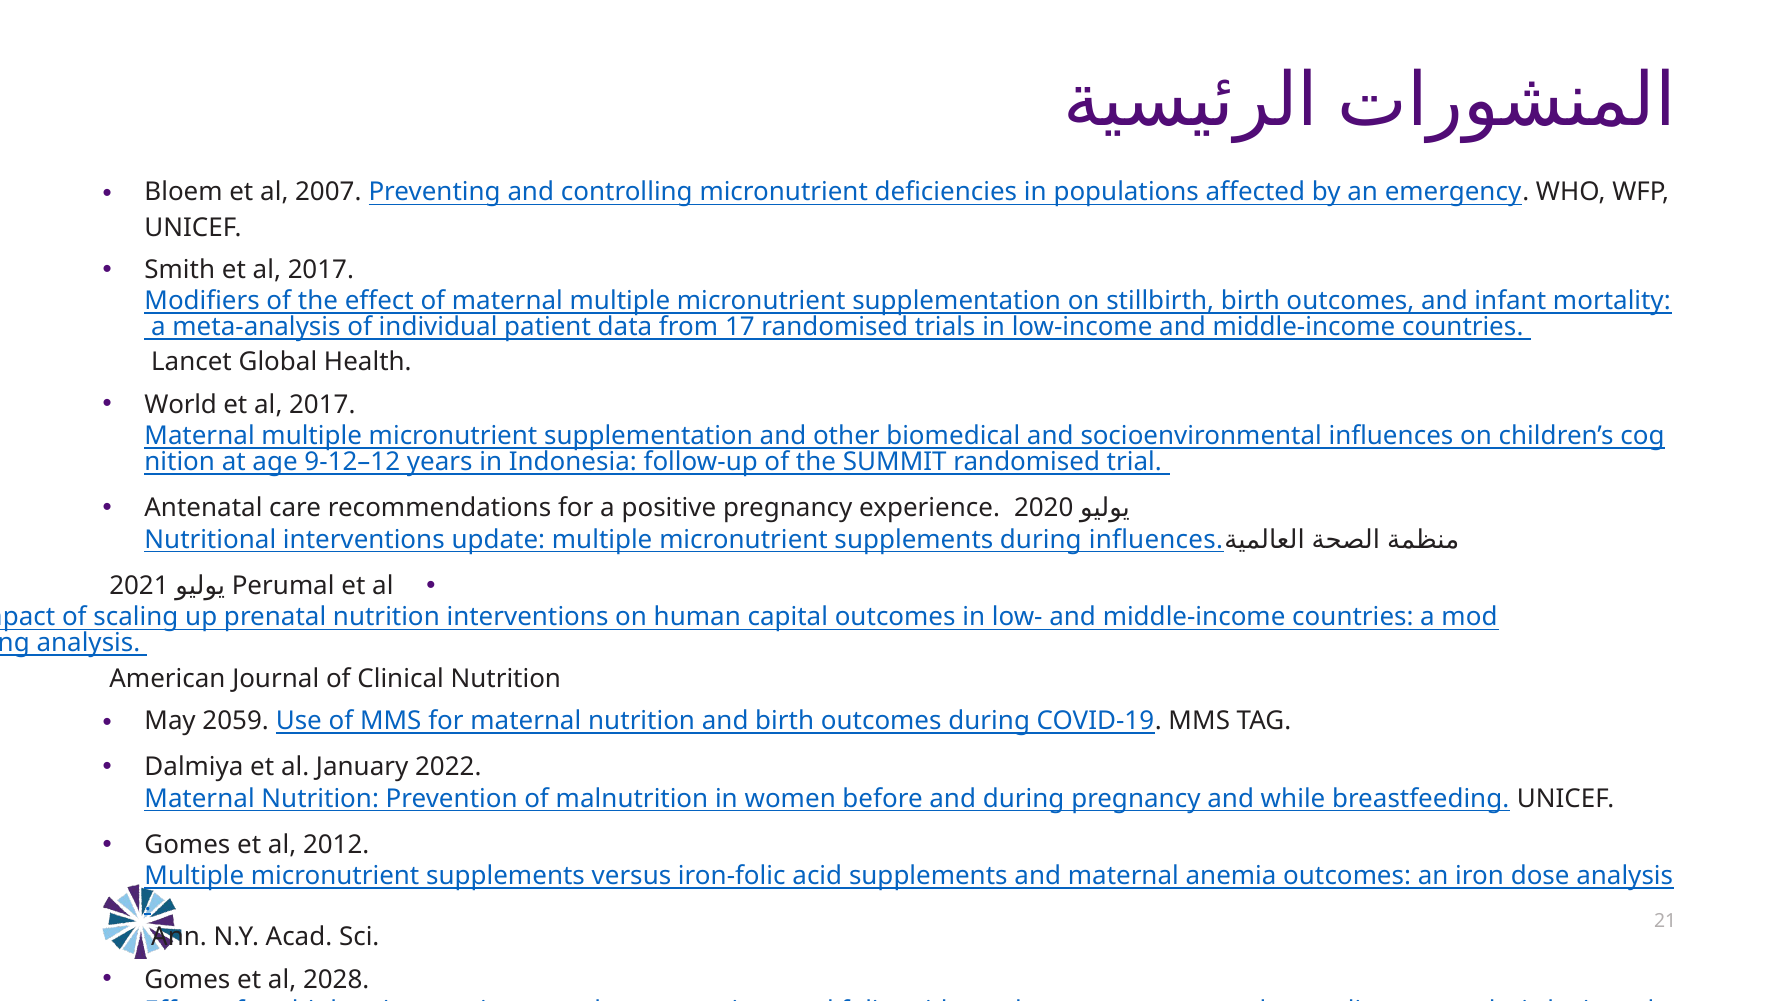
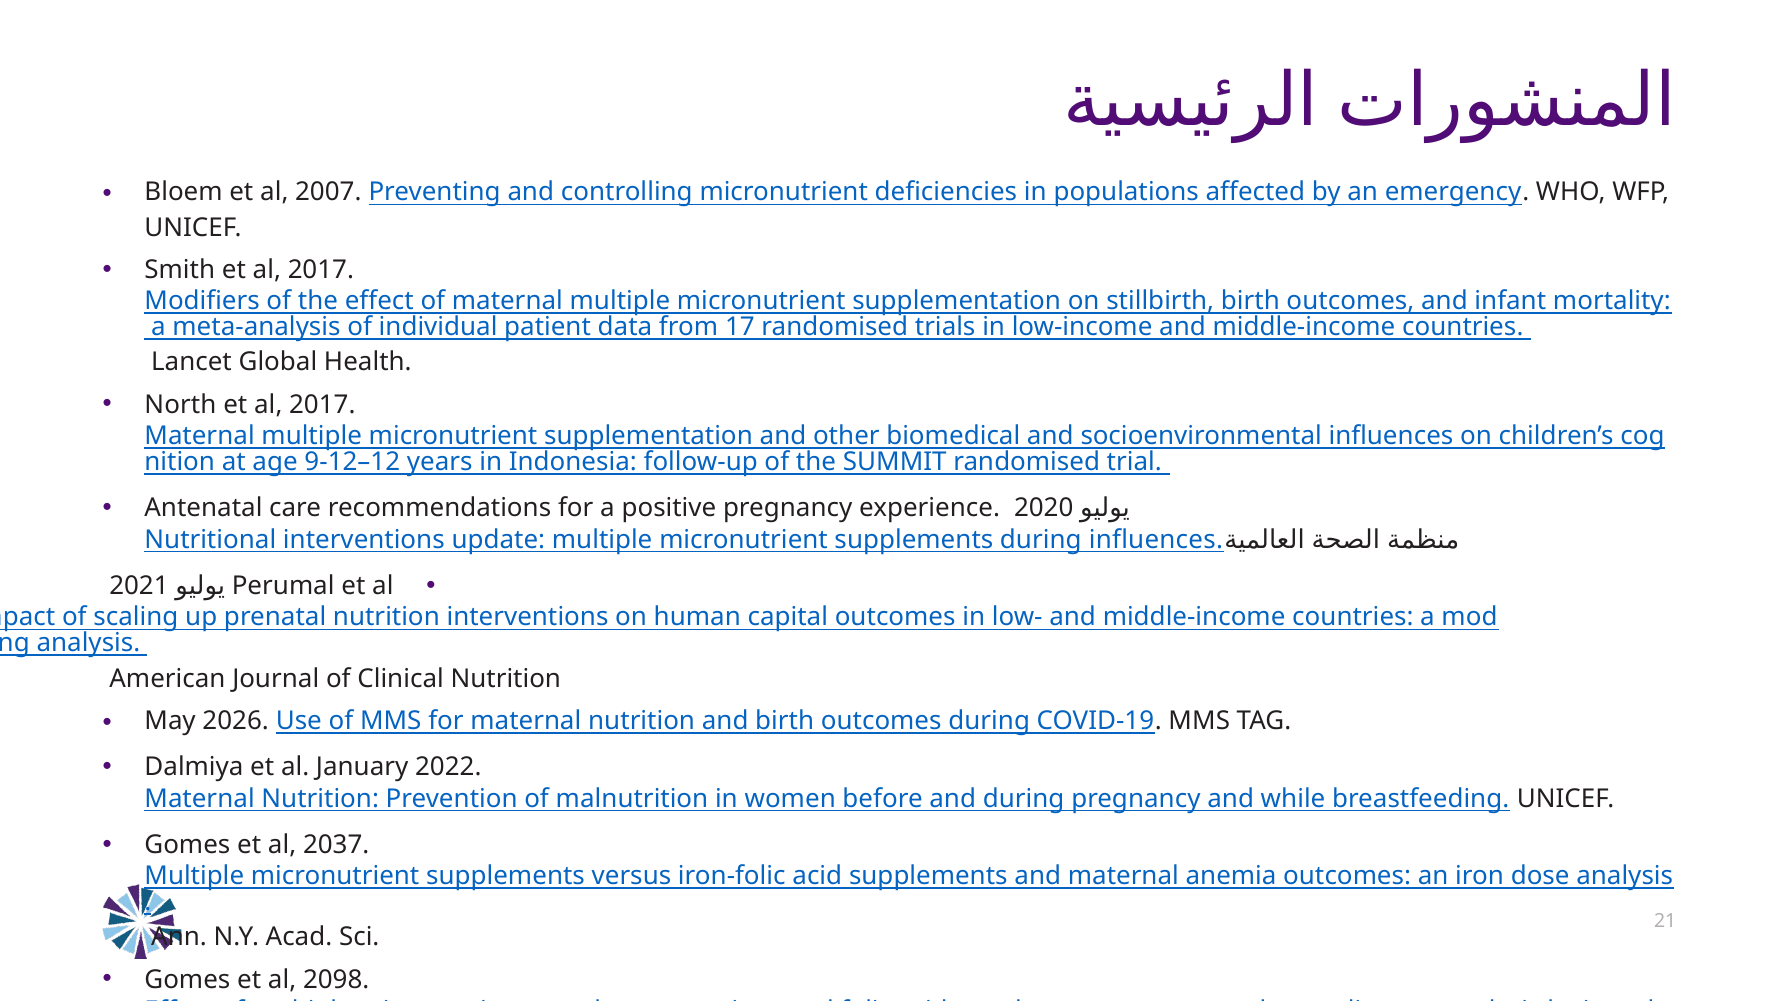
World: World -> North
2059: 2059 -> 2026
2012: 2012 -> 2037
2028: 2028 -> 2098
